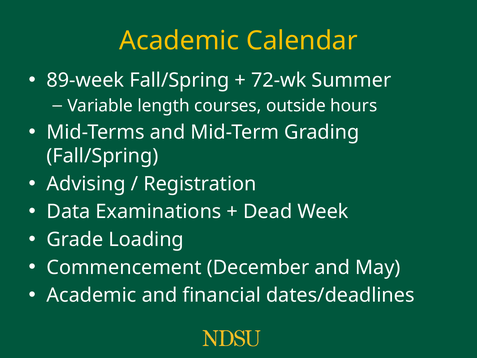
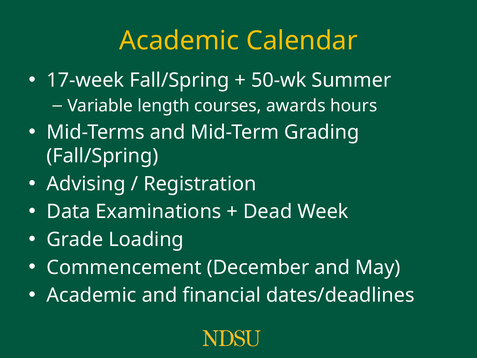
89-week: 89-week -> 17-week
72-wk: 72-wk -> 50-wk
outside: outside -> awards
